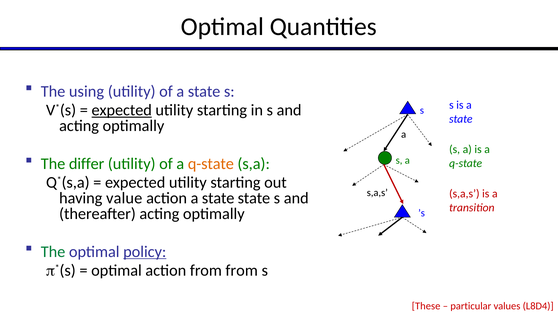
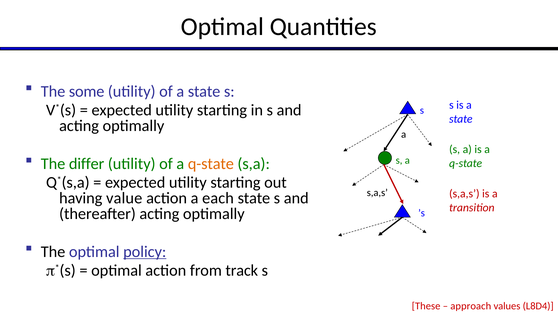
using: using -> some
expected at (122, 110) underline: present -> none
action a state: state -> each
The at (53, 252) colour: green -> black
from from: from -> track
particular: particular -> approach
